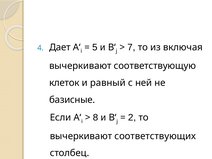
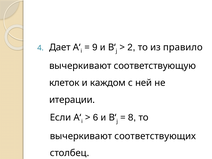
5: 5 -> 9
7: 7 -> 2
включая: включая -> правило
равный: равный -> каждом
базисные: базисные -> итерации
8: 8 -> 6
2: 2 -> 8
